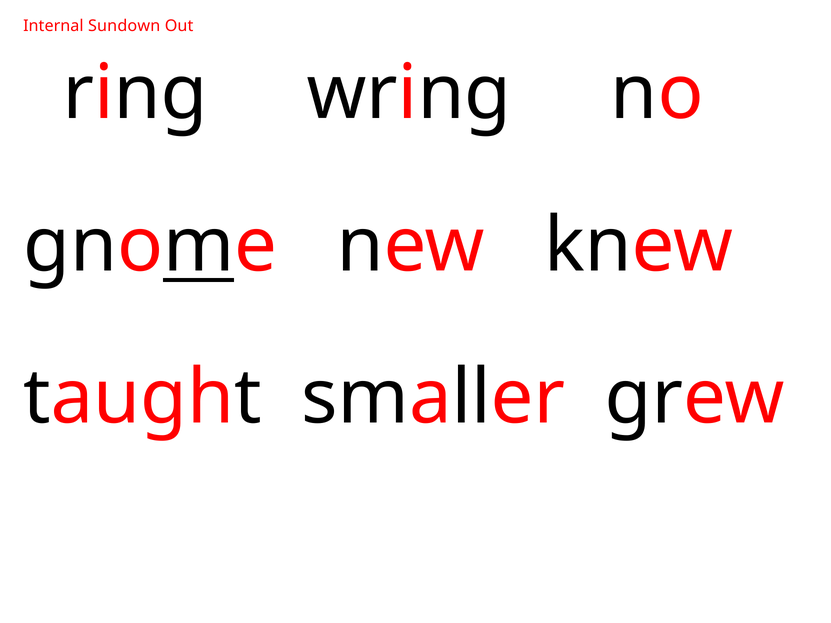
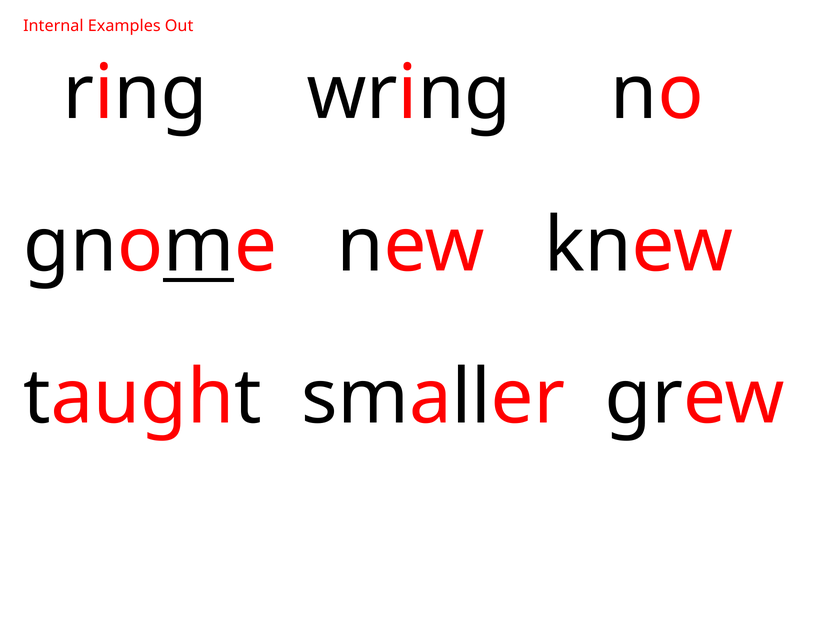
Sundown: Sundown -> Examples
